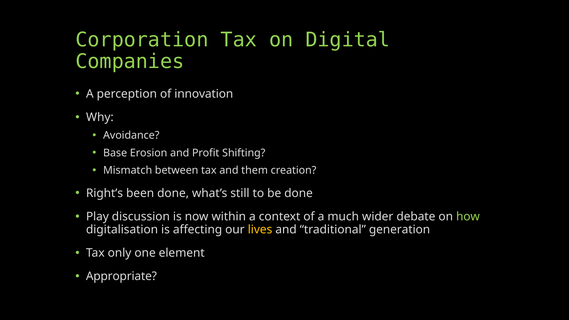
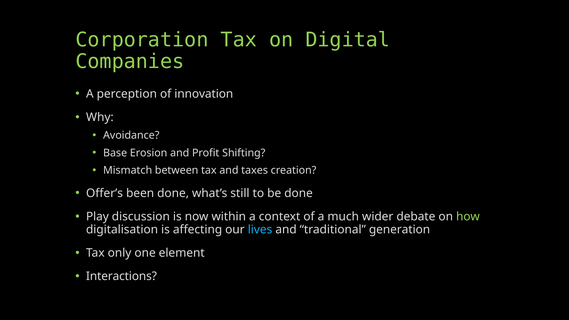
them: them -> taxes
Right’s: Right’s -> Offer’s
lives colour: yellow -> light blue
Appropriate: Appropriate -> Interactions
